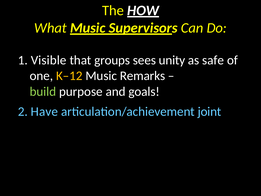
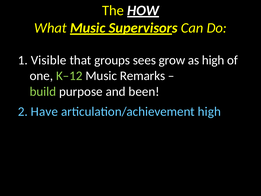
unity: unity -> grow
as safe: safe -> high
K–12 colour: yellow -> light green
goals: goals -> been
articulation/achievement joint: joint -> high
